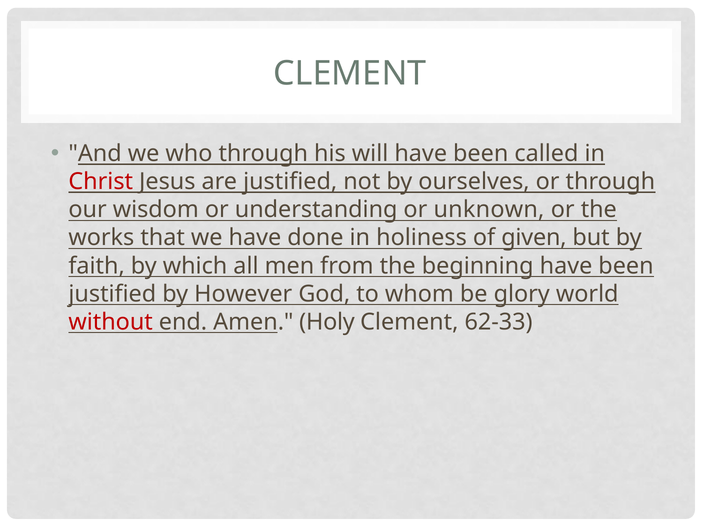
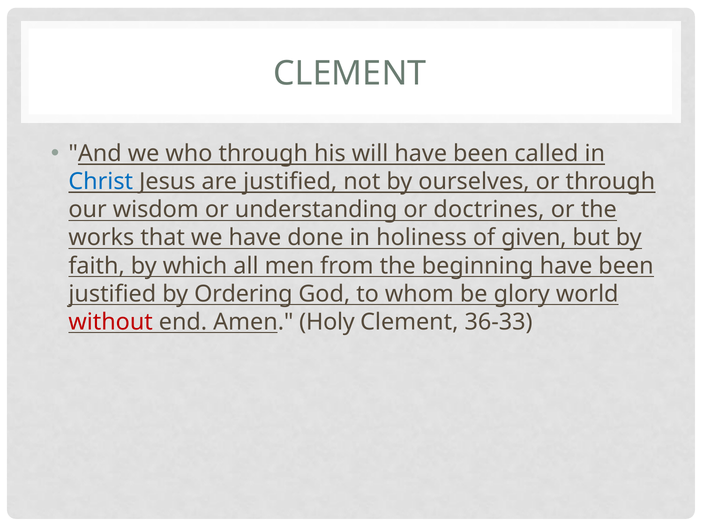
Christ colour: red -> blue
unknown: unknown -> doctrines
However: However -> Ordering
62-33: 62-33 -> 36-33
